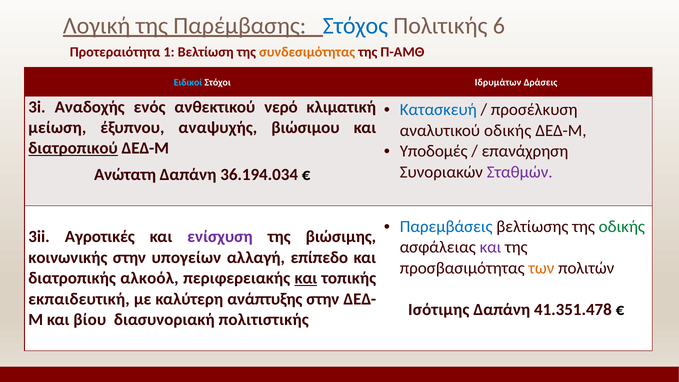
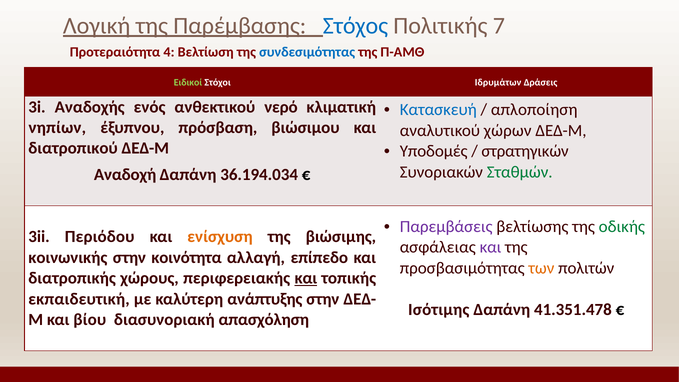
6: 6 -> 7
1: 1 -> 4
συνδεσιμότητας colour: orange -> blue
Ειδικοί colour: light blue -> light green
προσέλκυση: προσέλκυση -> απλοποίηση
μείωση: μείωση -> νηπίων
αναψυχής: αναψυχής -> πρόσβαση
αναλυτικού οδικής: οδικής -> χώρων
διατροπικού underline: present -> none
επανάχρηση: επανάχρηση -> στρατηγικών
Σταθμών colour: purple -> green
Ανώτατη: Ανώτατη -> Αναδοχή
Παρεμβάσεις colour: blue -> purple
Αγροτικές: Αγροτικές -> Περιόδου
ενίσχυση colour: purple -> orange
υπογείων: υπογείων -> κοινότητα
αλκοόλ: αλκοόλ -> χώρους
πολιτιστικής: πολιτιστικής -> απασχόληση
